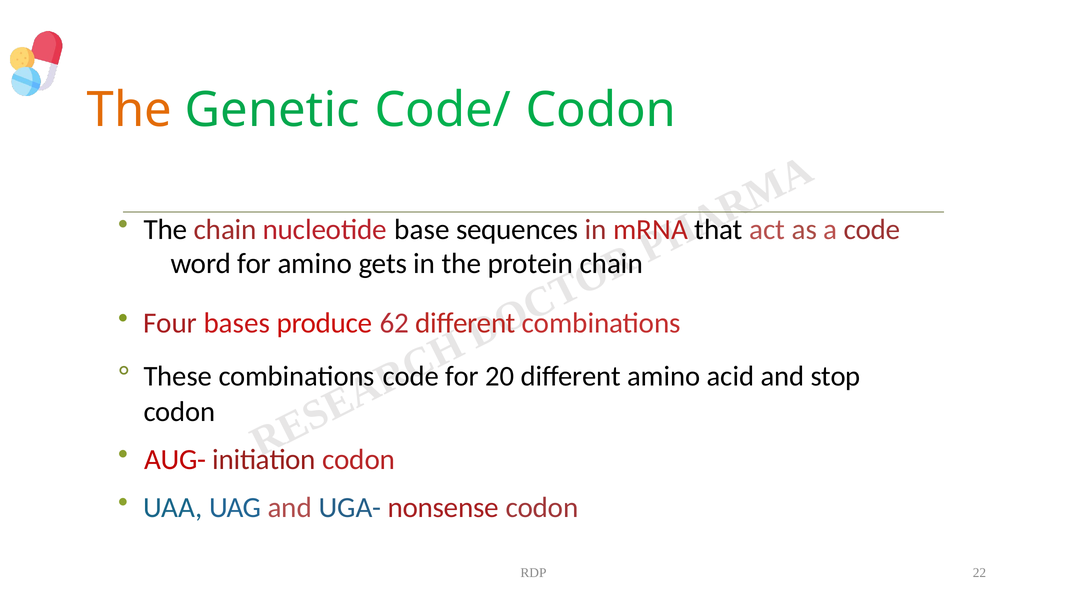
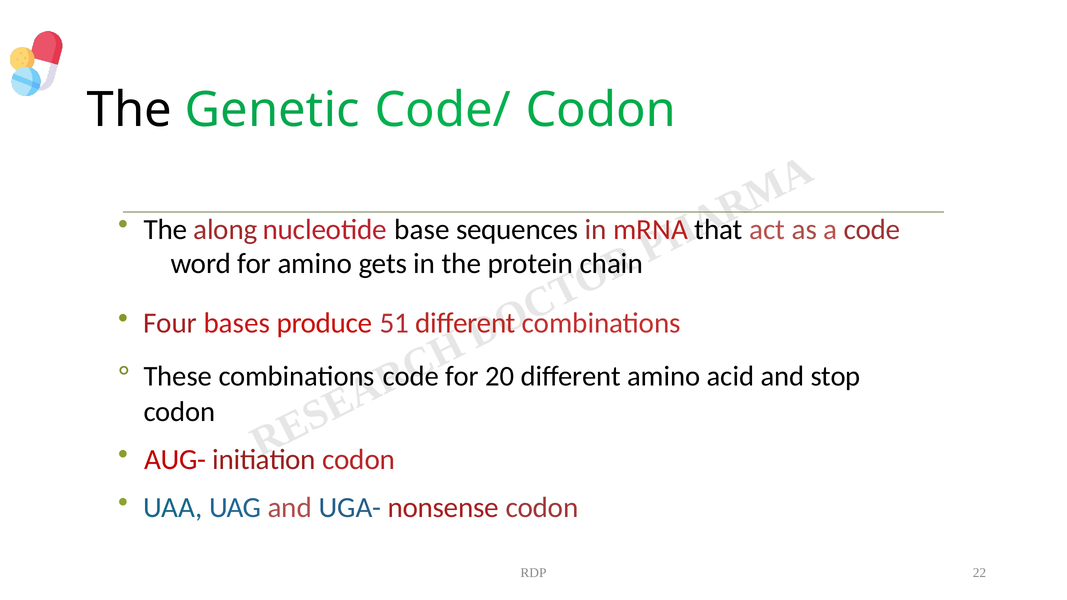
The at (129, 110) colour: orange -> black
The chain: chain -> along
62: 62 -> 51
